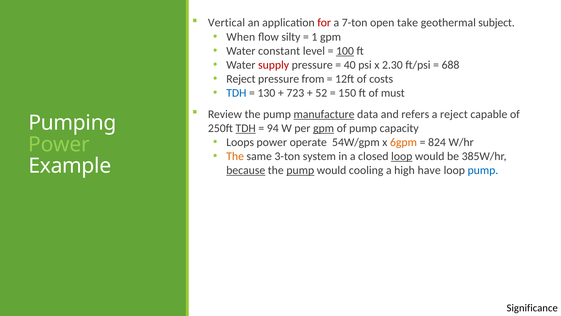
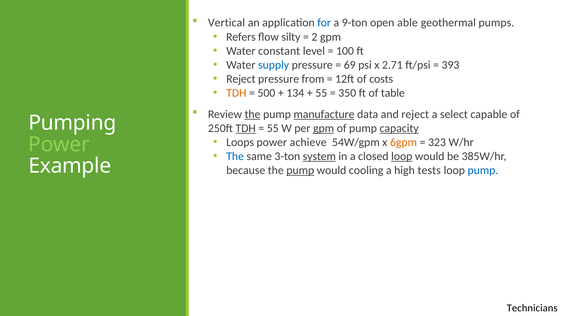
for colour: red -> blue
7-ton: 7-ton -> 9-ton
take: take -> able
subject: subject -> pumps
When: When -> Refers
1: 1 -> 2
100 underline: present -> none
supply colour: red -> blue
40: 40 -> 69
2.30: 2.30 -> 2.71
688: 688 -> 393
TDH at (236, 93) colour: blue -> orange
130: 130 -> 500
723: 723 -> 134
52 at (321, 93): 52 -> 55
150: 150 -> 350
must: must -> table
the at (253, 114) underline: none -> present
and refers: refers -> reject
a reject: reject -> select
94 at (273, 128): 94 -> 55
capacity underline: none -> present
operate: operate -> achieve
824: 824 -> 323
The at (235, 156) colour: orange -> blue
system underline: none -> present
because underline: present -> none
have: have -> tests
Significance: Significance -> Technicians
